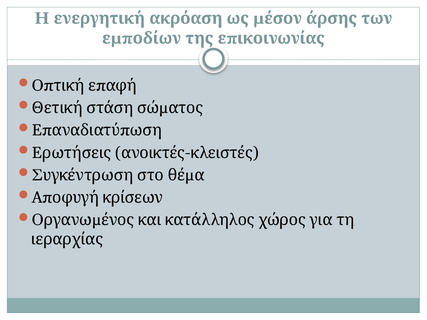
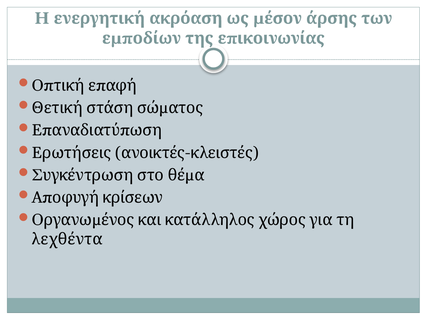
ιεραρχίας: ιεραρχίας -> λεχθέντα
